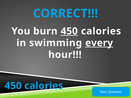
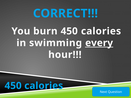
450 at (69, 31) underline: present -> none
